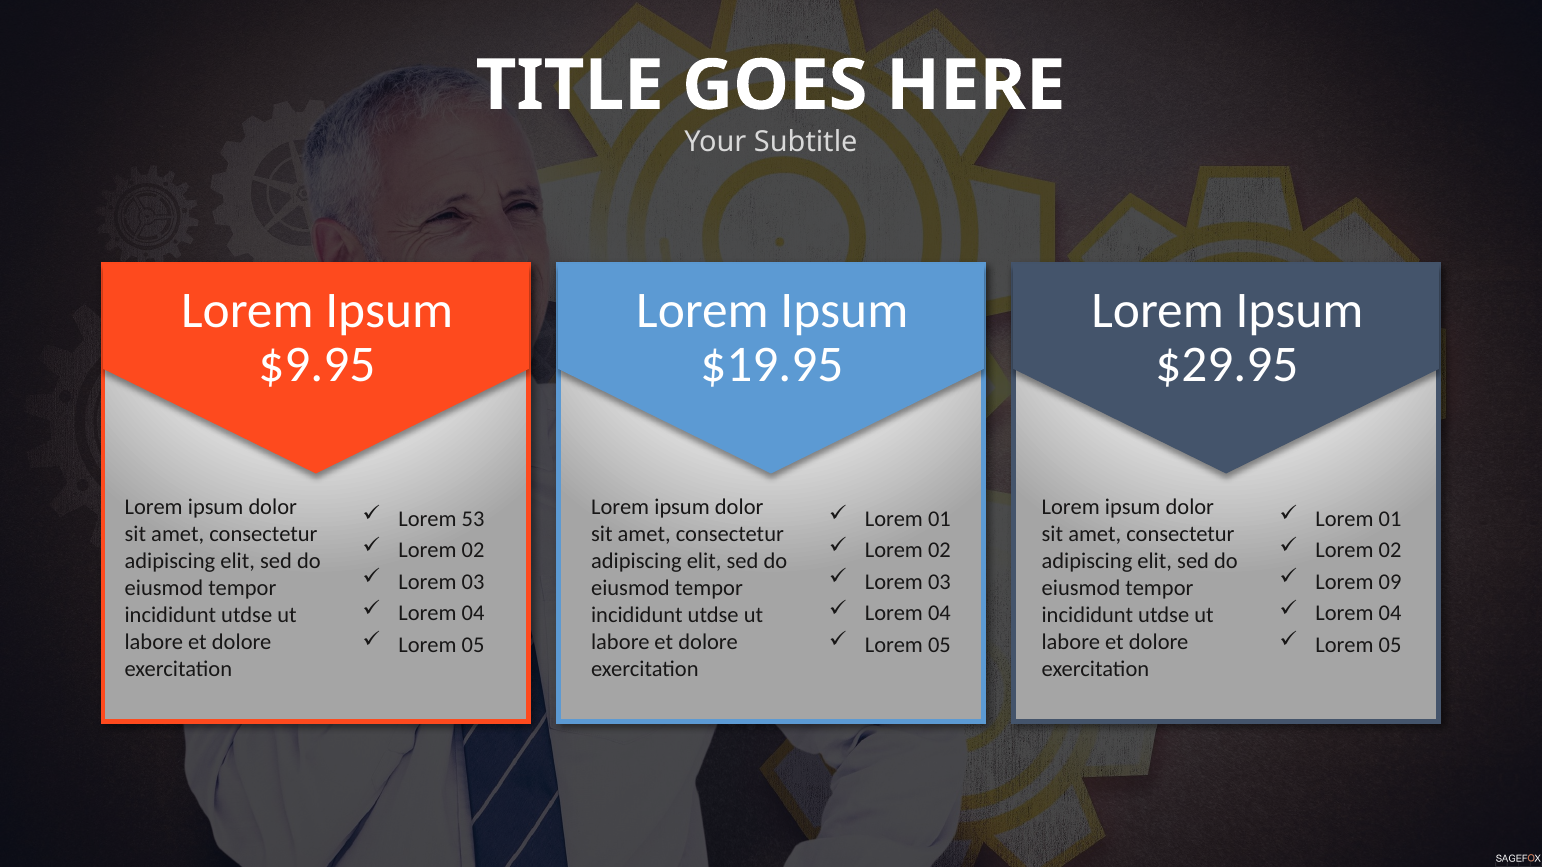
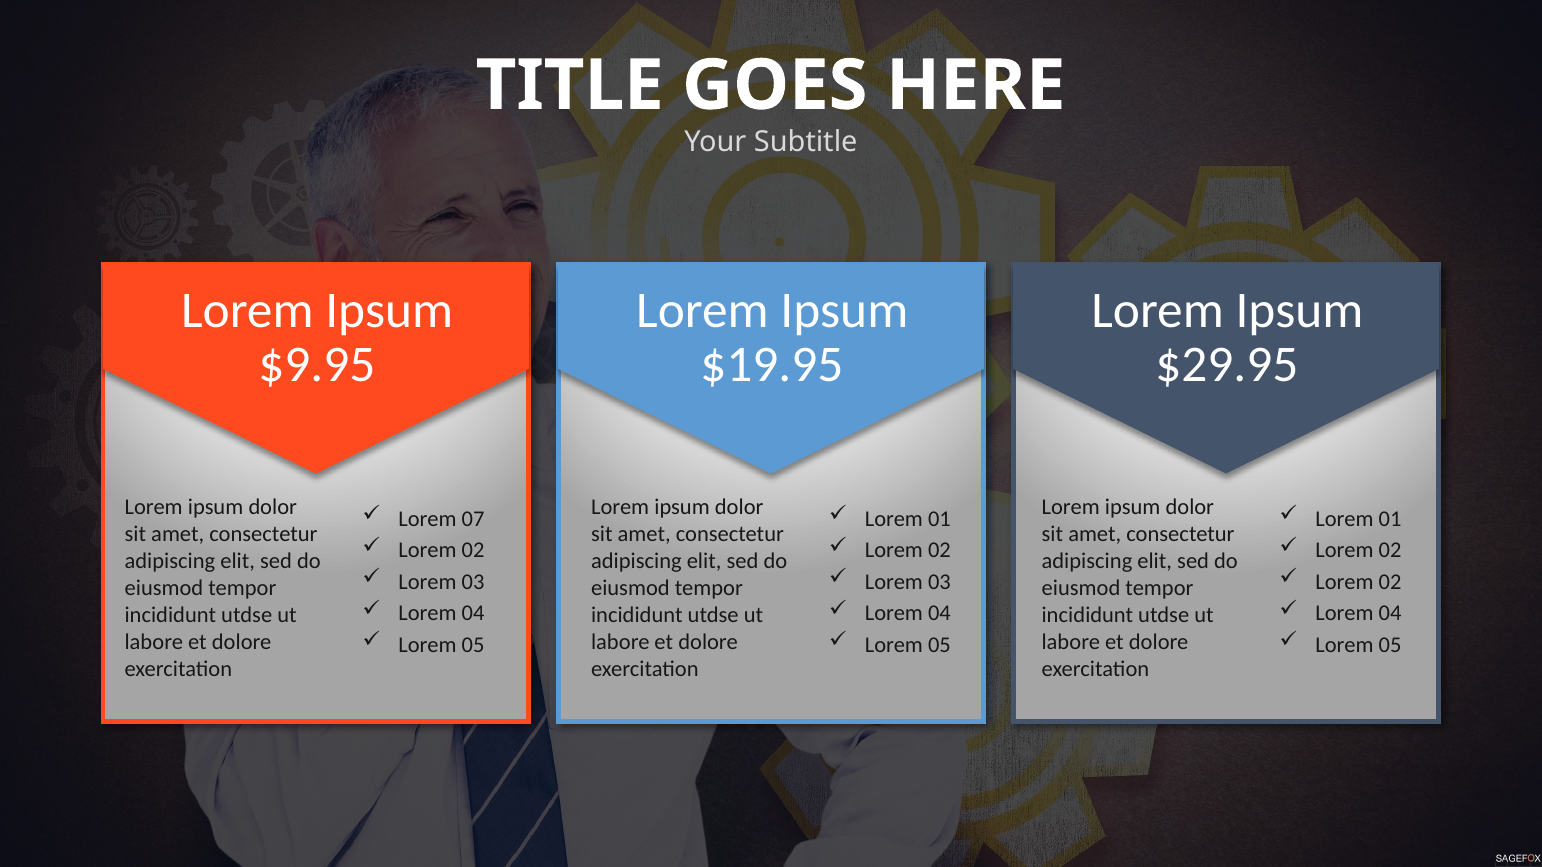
53: 53 -> 07
09 at (1390, 582): 09 -> 02
